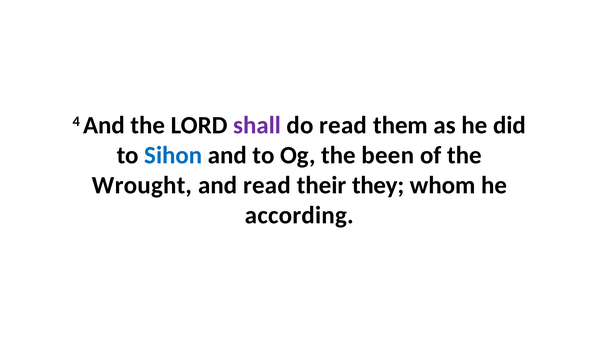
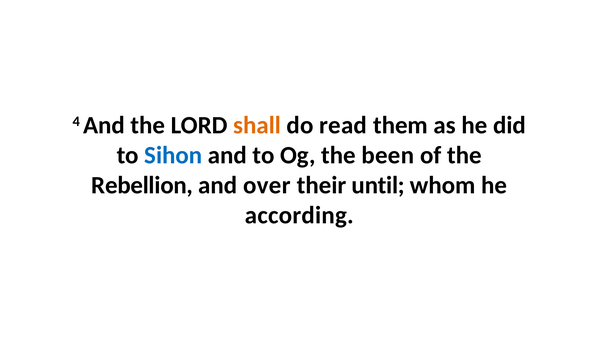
shall colour: purple -> orange
Wrought: Wrought -> Rebellion
and read: read -> over
they: they -> until
